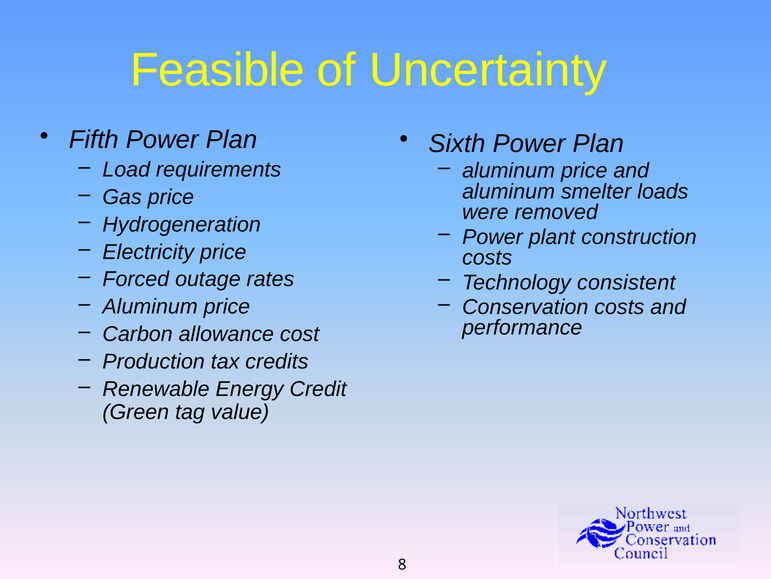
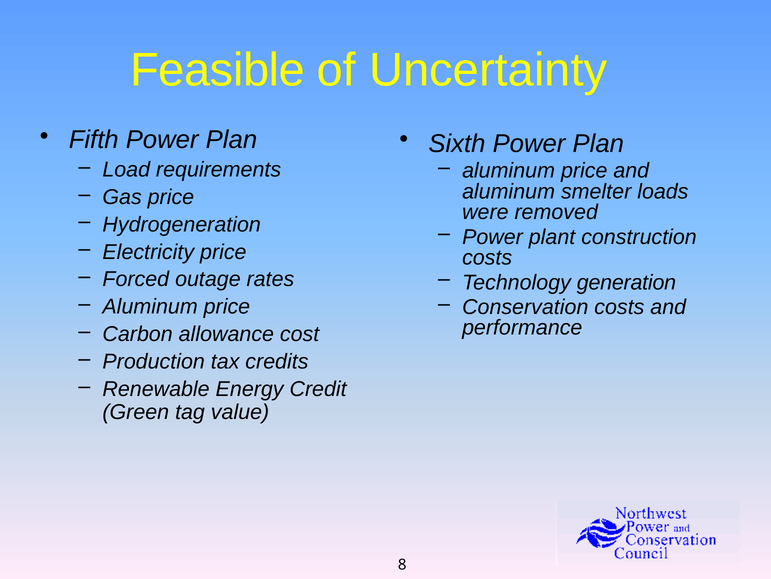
consistent: consistent -> generation
